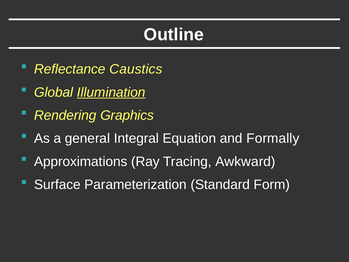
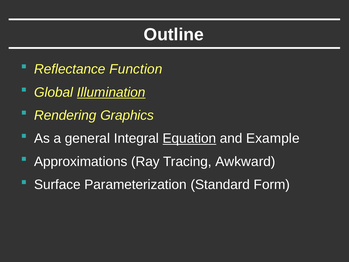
Caustics: Caustics -> Function
Equation underline: none -> present
Formally: Formally -> Example
